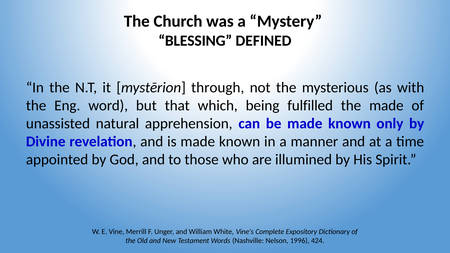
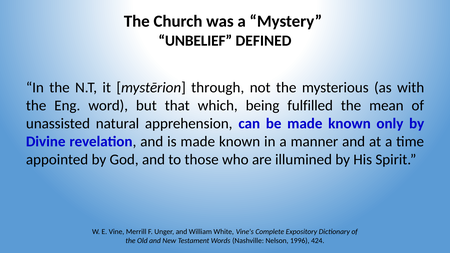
BLESSING: BLESSING -> UNBELIEF
the made: made -> mean
